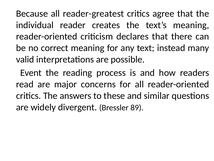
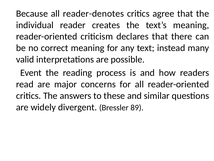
reader-greatest: reader-greatest -> reader-denotes
